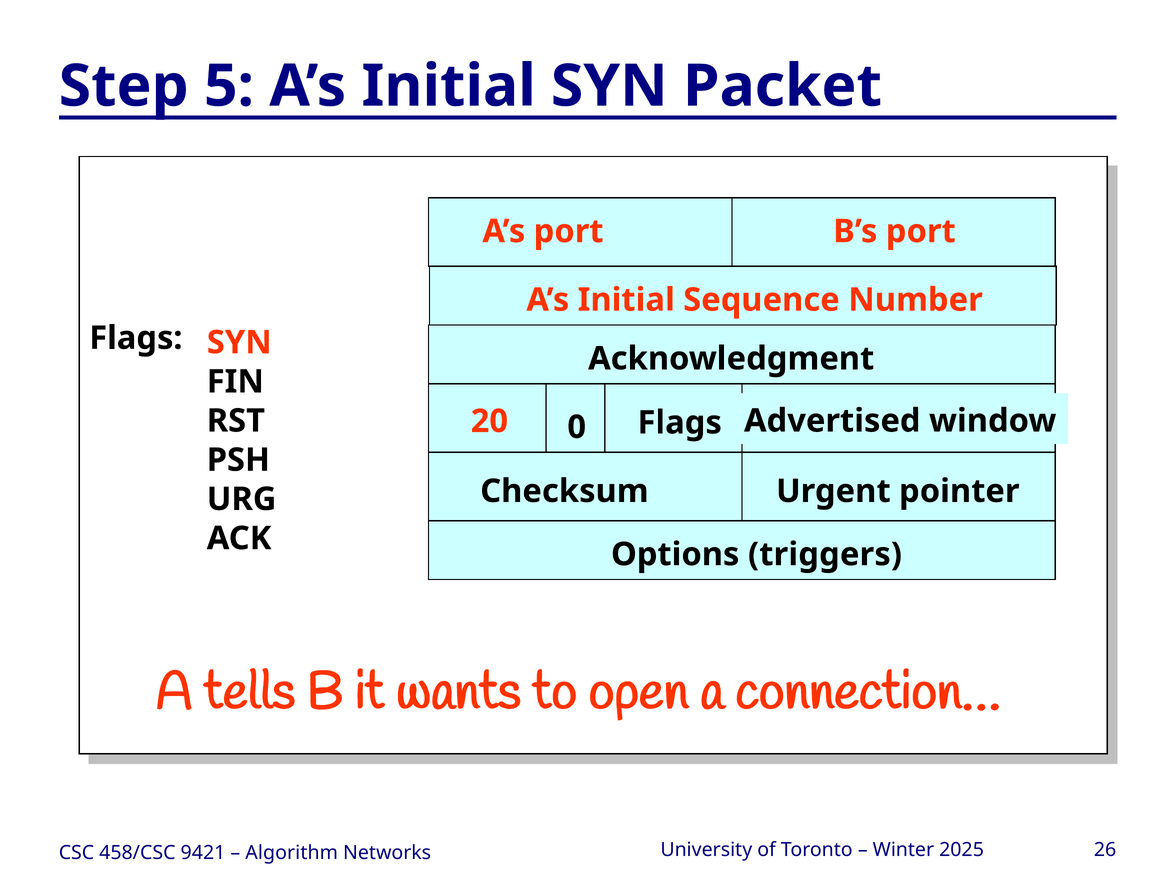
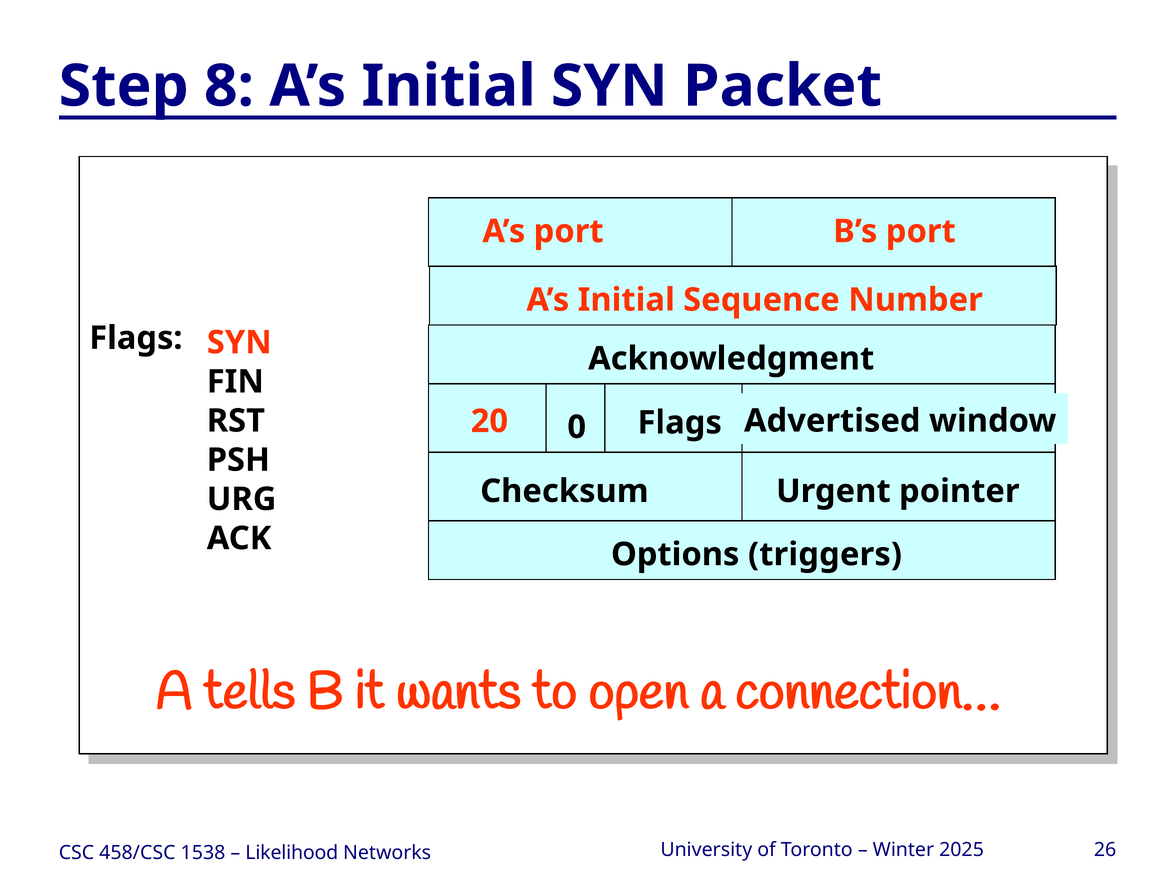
5: 5 -> 8
9421: 9421 -> 1538
Algorithm: Algorithm -> Likelihood
